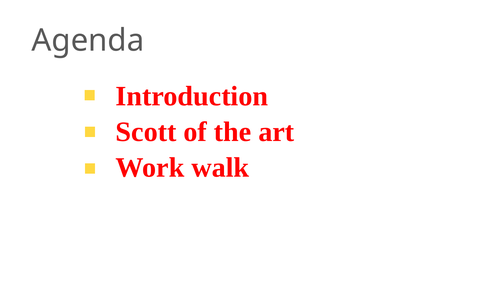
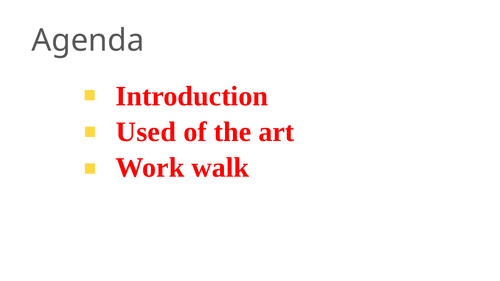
Scott: Scott -> Used
